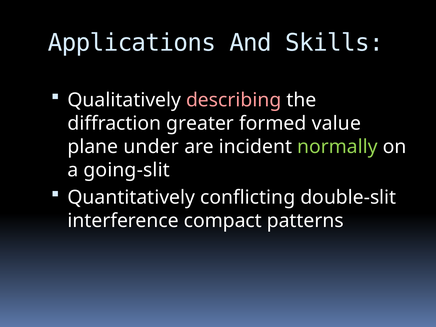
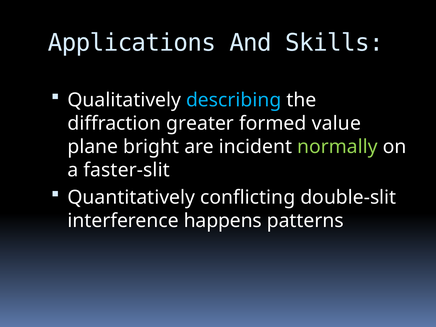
describing colour: pink -> light blue
under: under -> bright
going-slit: going-slit -> faster-slit
compact: compact -> happens
